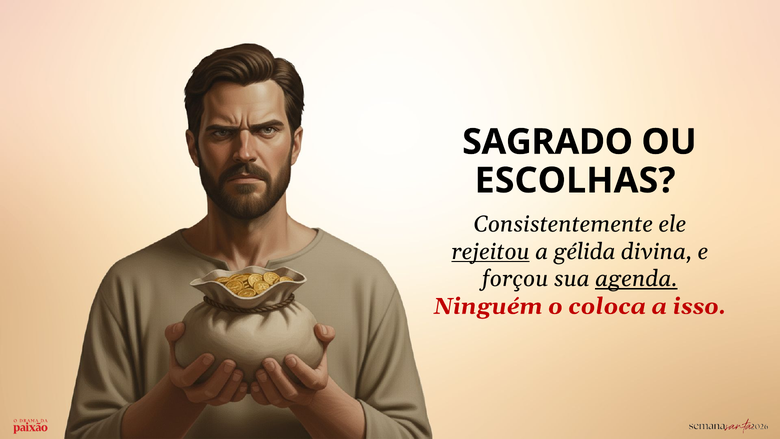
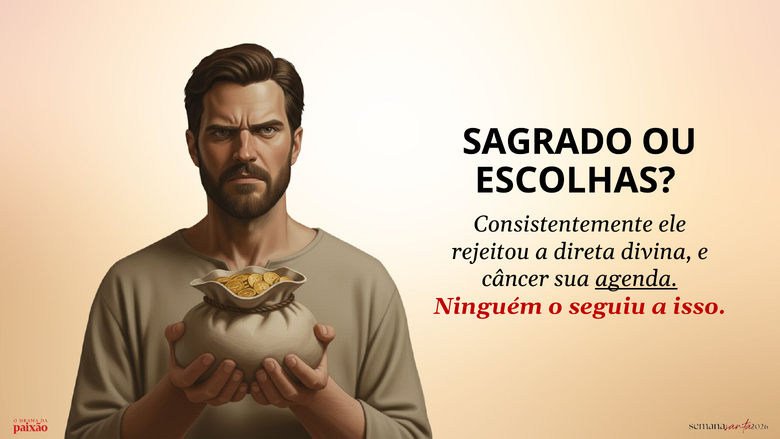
rejeitou underline: present -> none
gélida: gélida -> direta
forçou: forçou -> câncer
coloca: coloca -> seguiu
